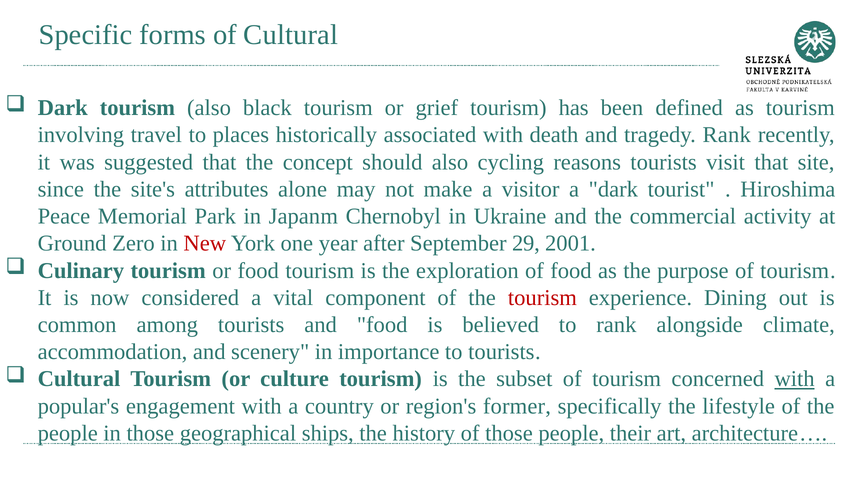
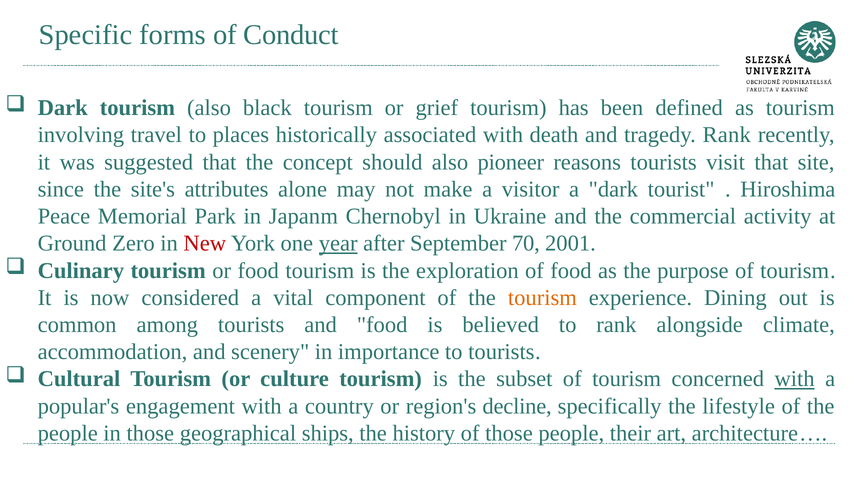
of Cultural: Cultural -> Conduct
cycling: cycling -> pioneer
year underline: none -> present
29: 29 -> 70
tourism at (542, 298) colour: red -> orange
former: former -> decline
